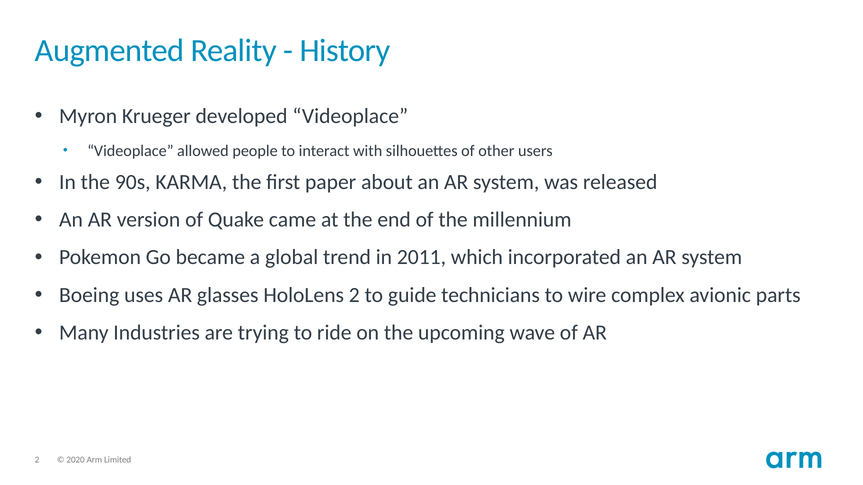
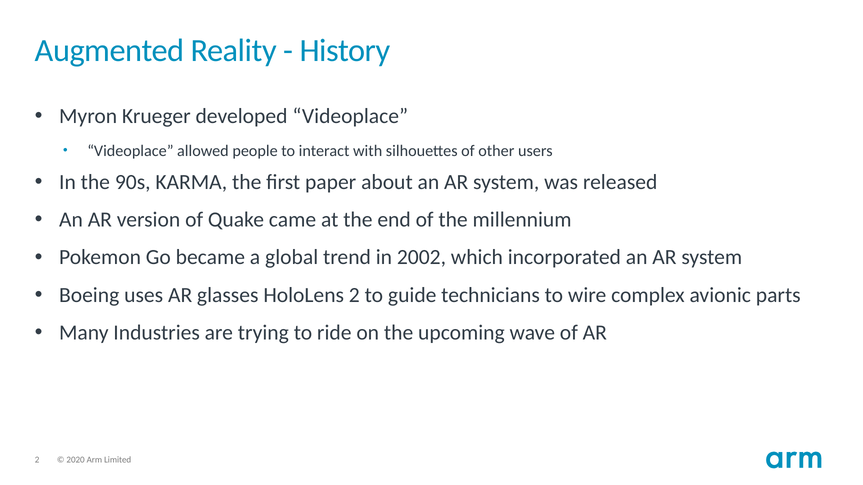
2011: 2011 -> 2002
